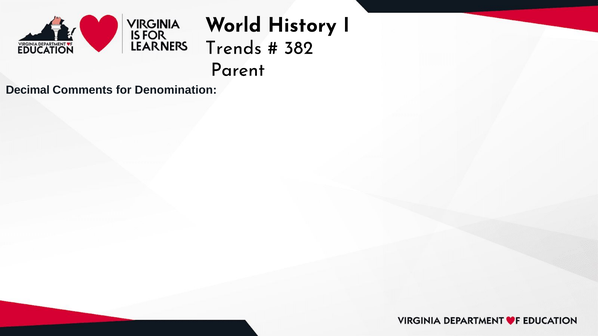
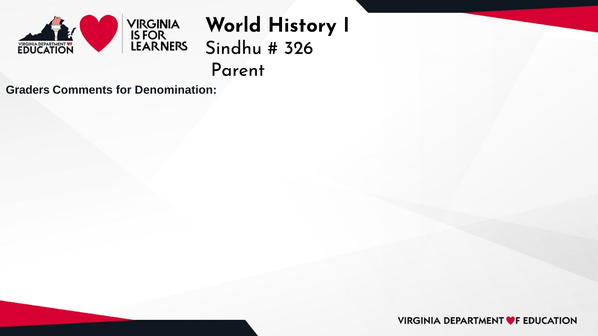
Trends: Trends -> Sindhu
382: 382 -> 326
Decimal: Decimal -> Graders
